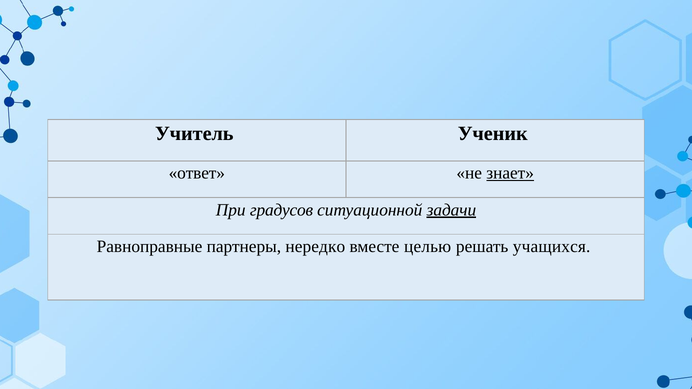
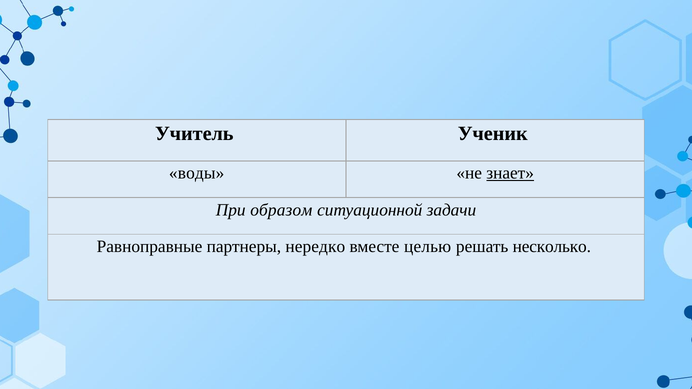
ответ: ответ -> воды
градусов: градусов -> образом
задачи underline: present -> none
учащихся: учащихся -> несколько
